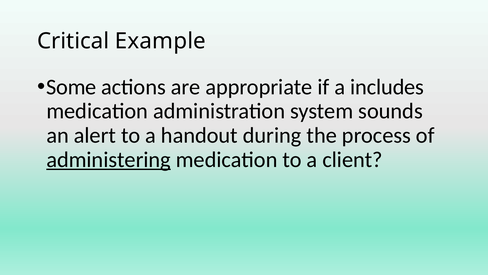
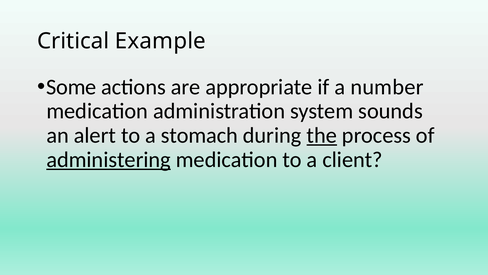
includes: includes -> number
handout: handout -> stomach
the underline: none -> present
